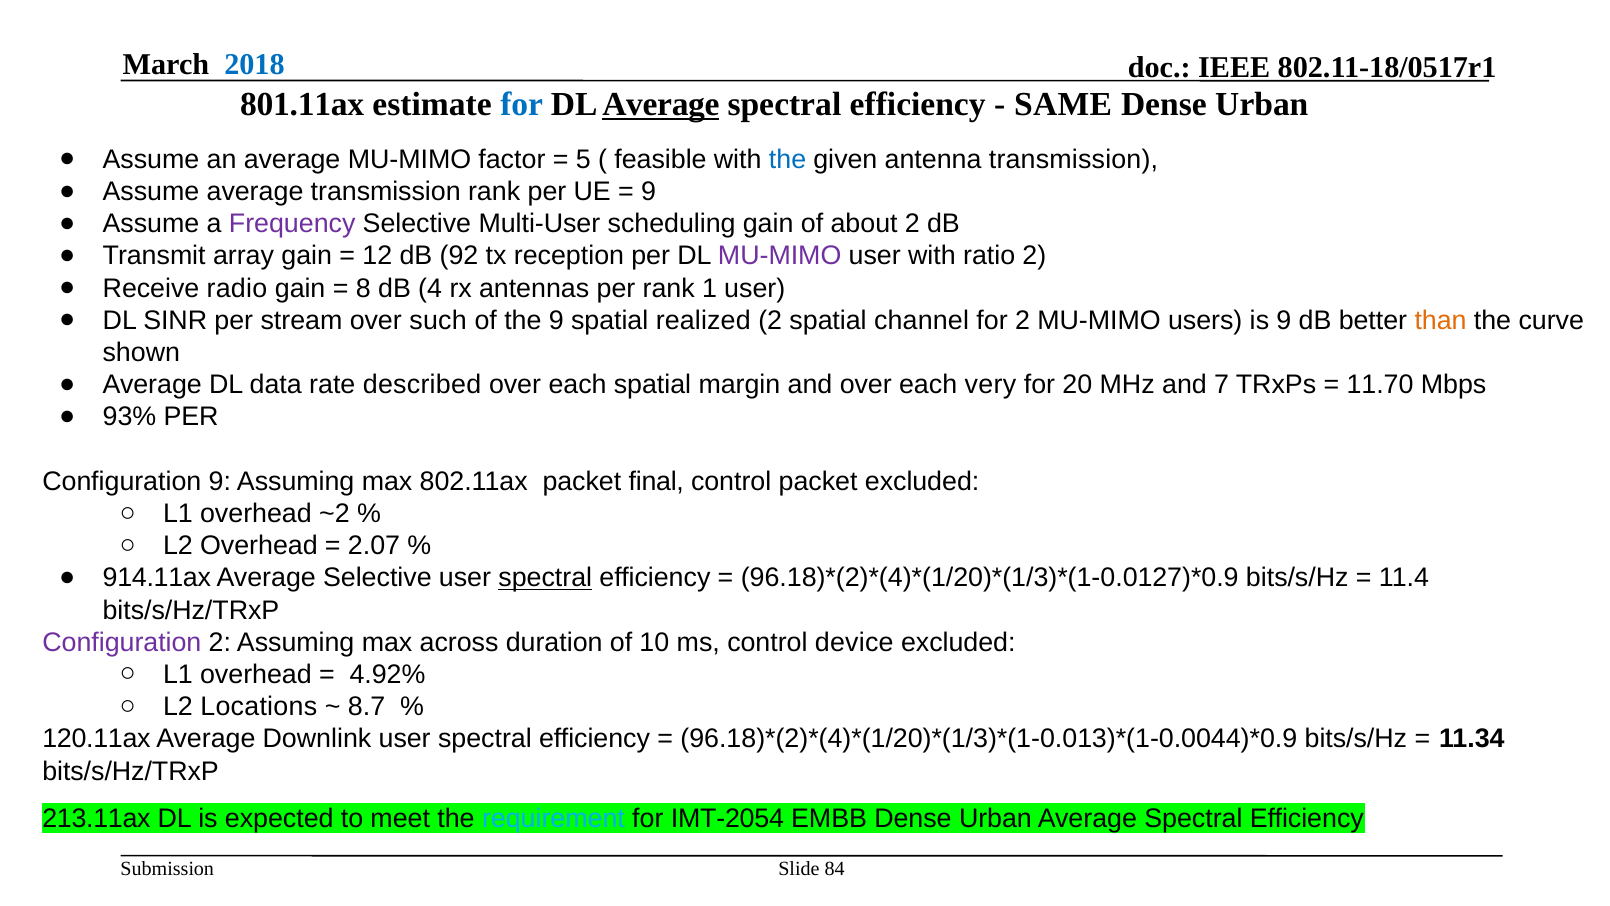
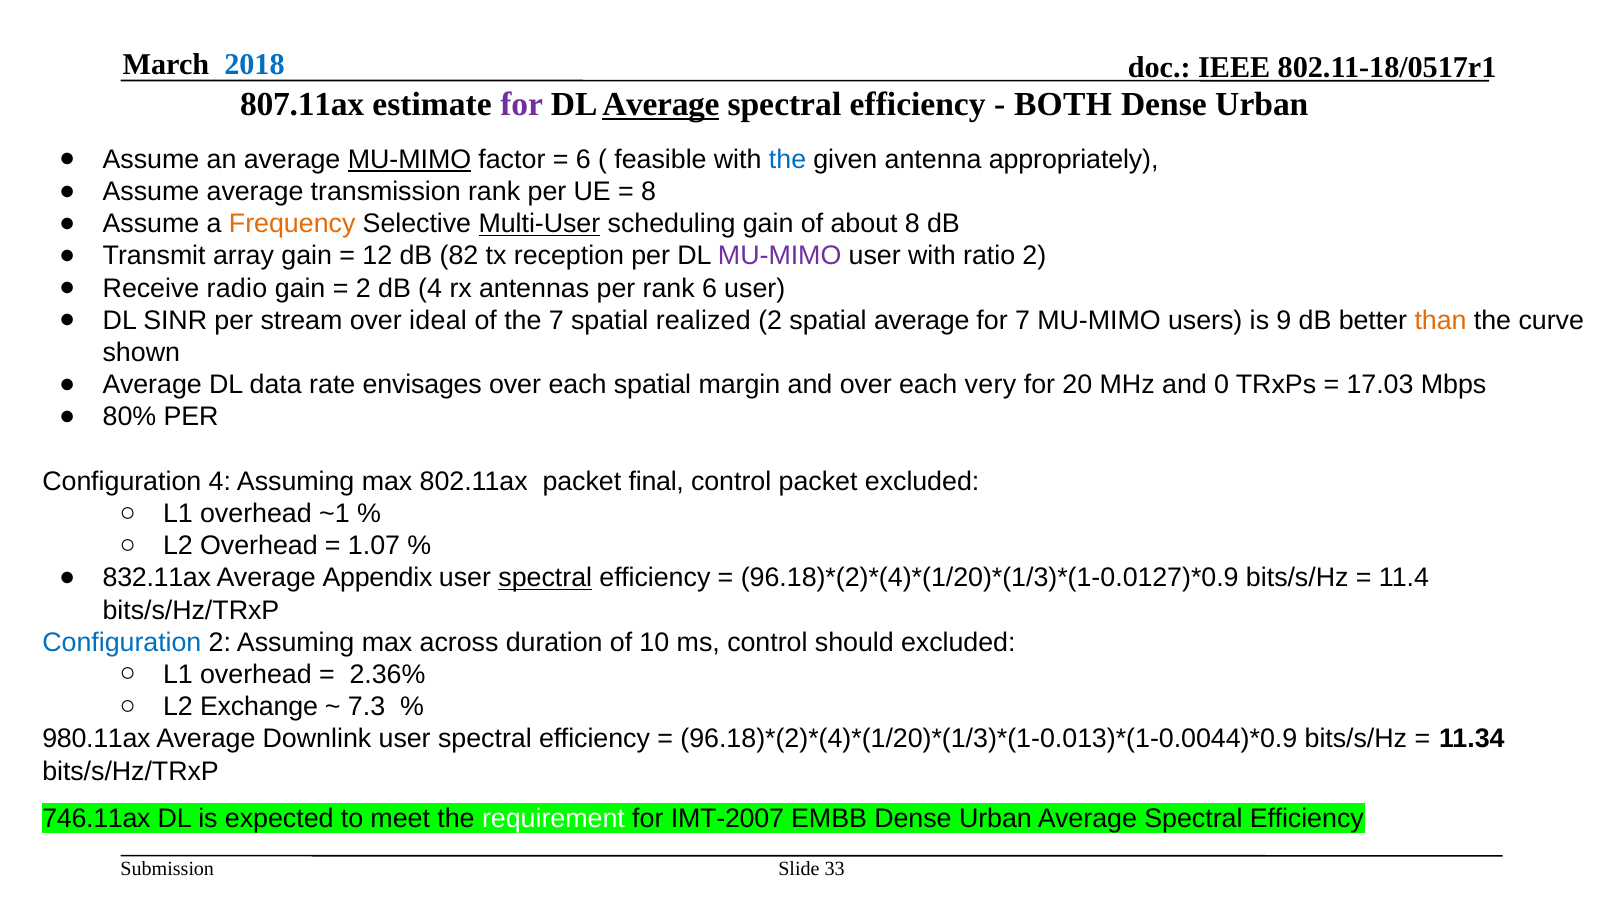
801.11ax: 801.11ax -> 807.11ax
for at (522, 105) colour: blue -> purple
SAME: SAME -> BOTH
MU-MIMO at (409, 159) underline: none -> present
5 at (583, 159): 5 -> 6
antenna transmission: transmission -> appropriately
9 at (649, 192): 9 -> 8
Frequency colour: purple -> orange
Multi-User underline: none -> present
about 2: 2 -> 8
92: 92 -> 82
8 at (363, 288): 8 -> 2
rank 1: 1 -> 6
such: such -> ideal
the 9: 9 -> 7
spatial channel: channel -> average
for 2: 2 -> 7
described: described -> envisages
7: 7 -> 0
11.70: 11.70 -> 17.03
93%: 93% -> 80%
Configuration 9: 9 -> 4
~2: ~2 -> ~1
2.07: 2.07 -> 1.07
914.11ax: 914.11ax -> 832.11ax
Average Selective: Selective -> Appendix
Configuration at (122, 642) colour: purple -> blue
device: device -> should
4.92%: 4.92% -> 2.36%
Locations: Locations -> Exchange
8.7: 8.7 -> 7.3
120.11ax: 120.11ax -> 980.11ax
213.11ax: 213.11ax -> 746.11ax
requirement colour: light blue -> white
IMT-2054: IMT-2054 -> IMT-2007
84: 84 -> 33
